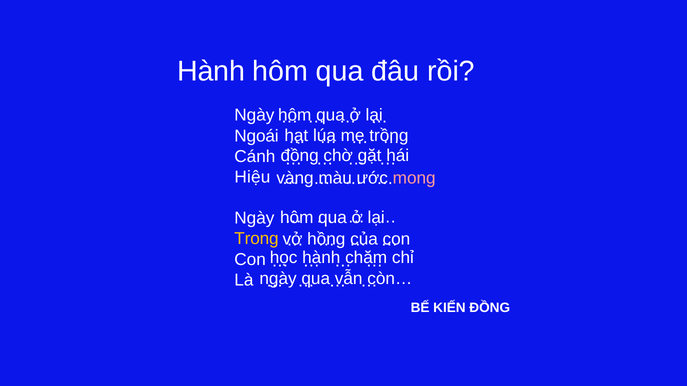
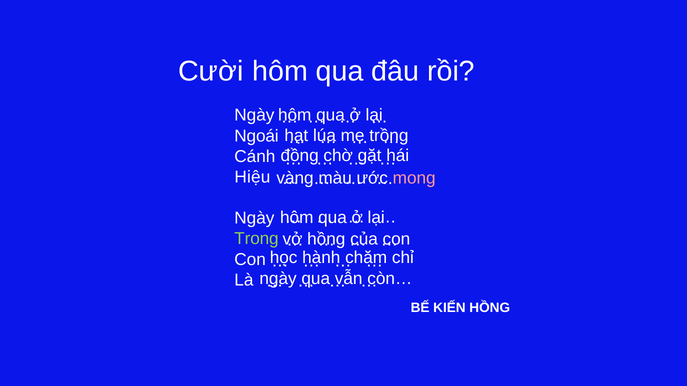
Hành at (211, 71): Hành -> Cười
Trong colour: yellow -> light green
KIẾN ĐỒNG: ĐỒNG -> HỒNG
